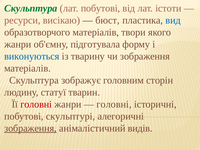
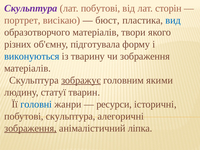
Скульптура at (31, 8) colour: green -> purple
істоти: істоти -> сторін
ресурси: ресурси -> портрет
жанри at (18, 44): жанри -> різних
зображує underline: none -> present
сторін: сторін -> якими
головні at (36, 104) colour: red -> blue
головні at (114, 104): головні -> ресурси
побутові скульптурі: скульптурі -> скульптура
видів: видів -> ліпка
